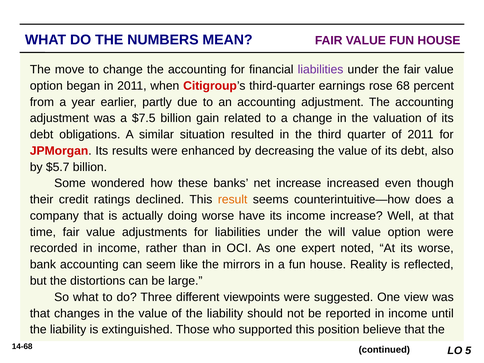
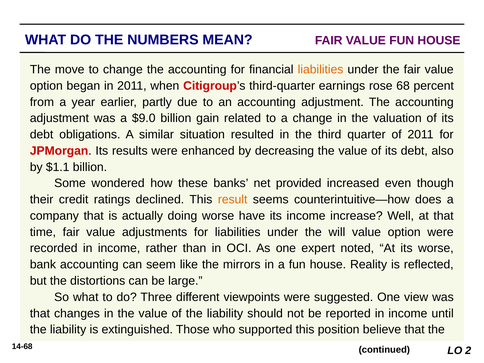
liabilities at (321, 70) colour: purple -> orange
$7.5: $7.5 -> $9.0
$5.7: $5.7 -> $1.1
net increase: increase -> provided
5: 5 -> 2
